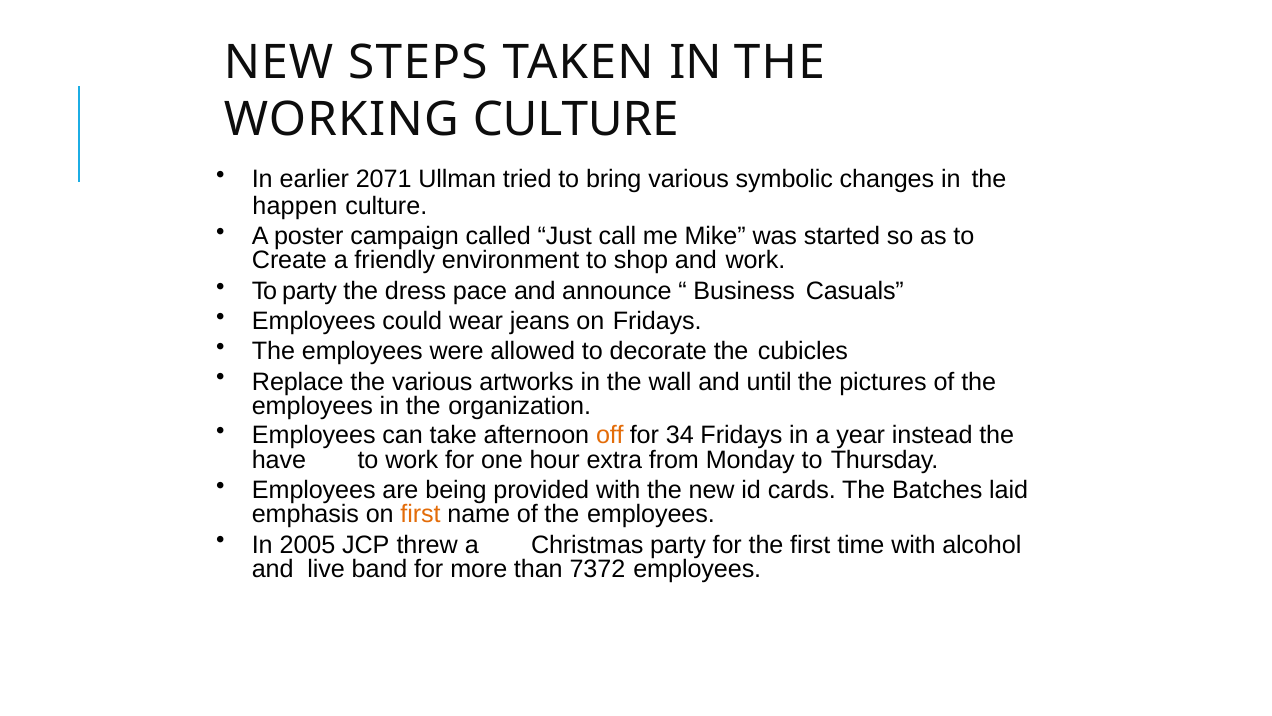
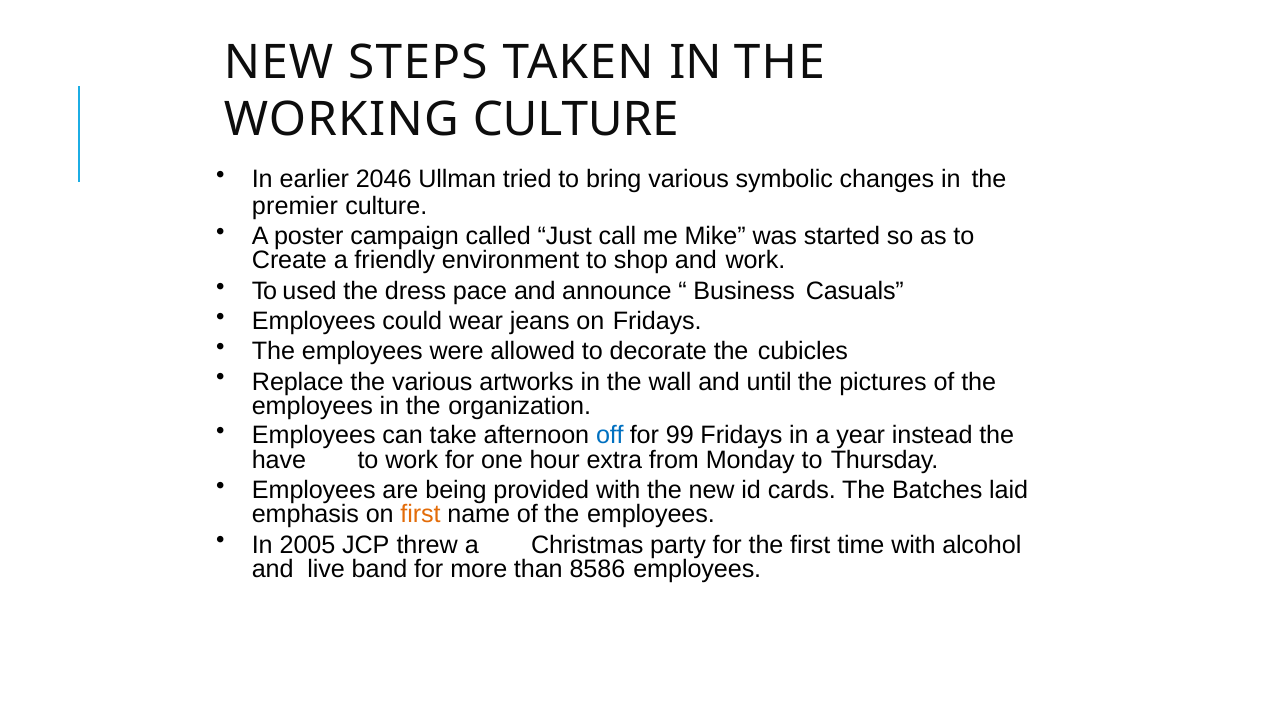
2071: 2071 -> 2046
happen: happen -> premier
To party: party -> used
off colour: orange -> blue
34: 34 -> 99
7372: 7372 -> 8586
